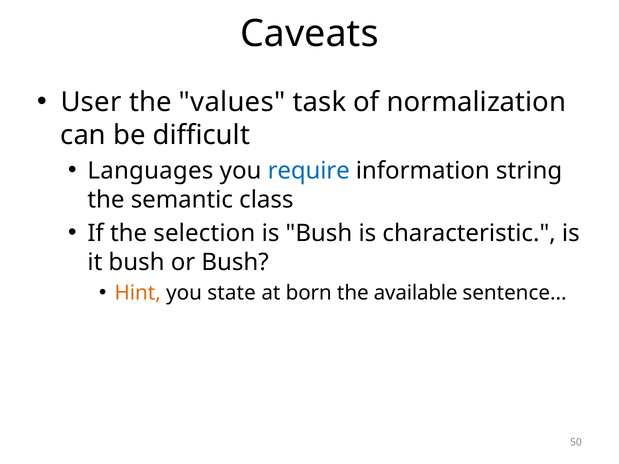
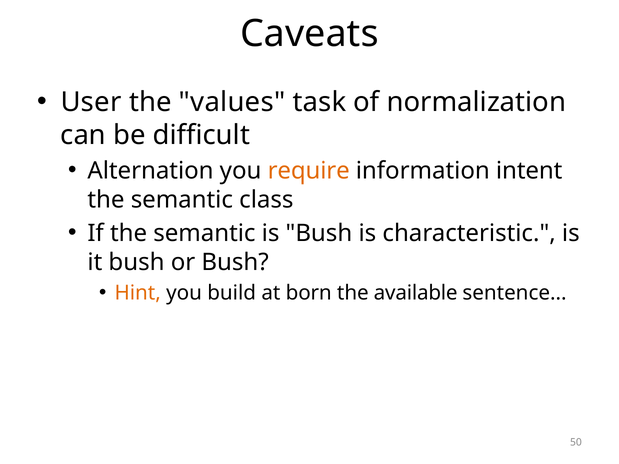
Languages: Languages -> Alternation
require colour: blue -> orange
string: string -> intent
If the selection: selection -> semantic
state: state -> build
